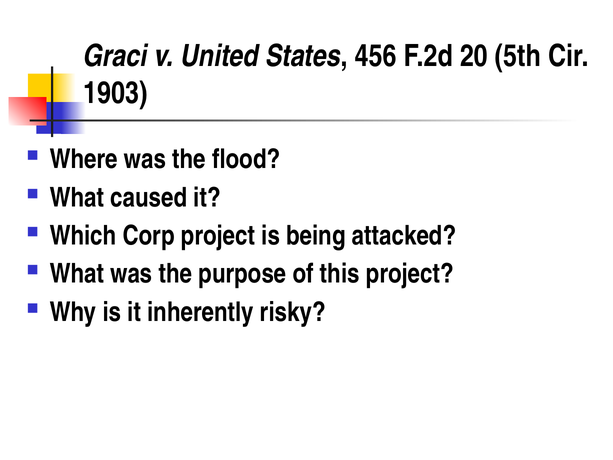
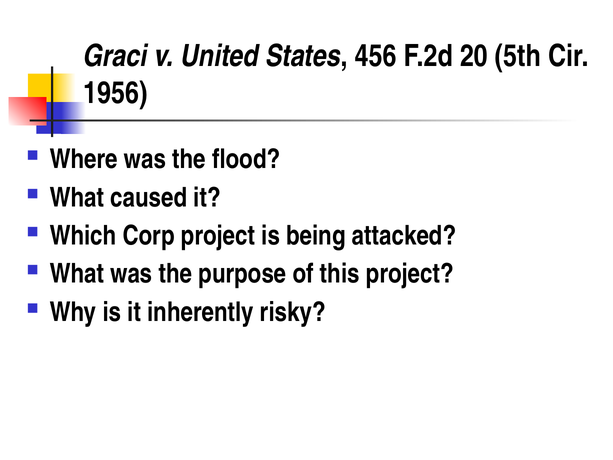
1903: 1903 -> 1956
